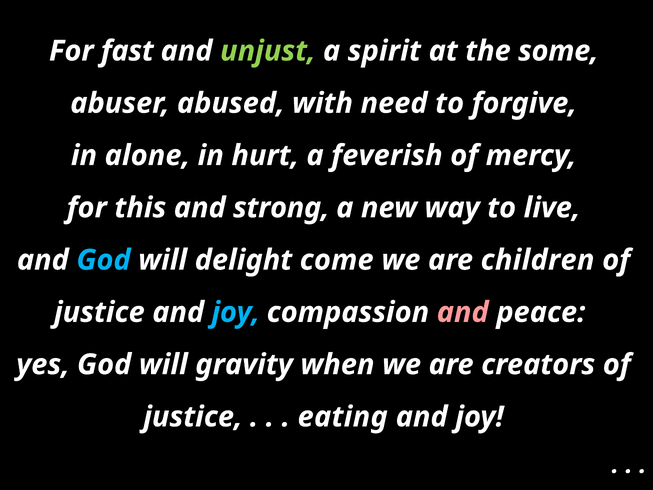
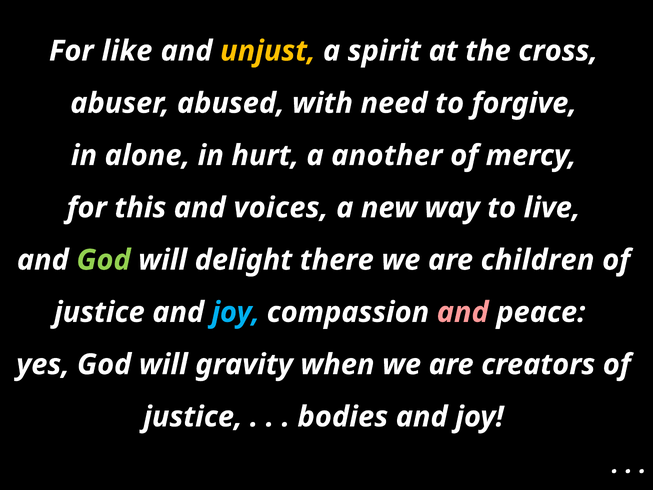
fast: fast -> like
unjust colour: light green -> yellow
some: some -> cross
feverish: feverish -> another
strong: strong -> voices
God at (104, 260) colour: light blue -> light green
come: come -> there
eating: eating -> bodies
